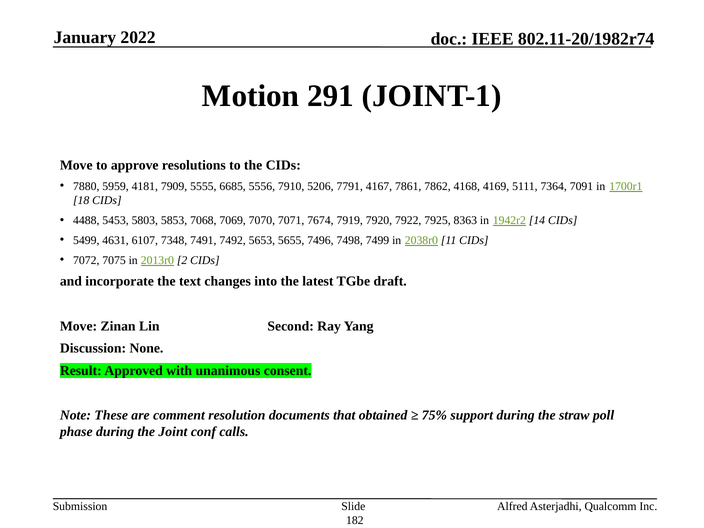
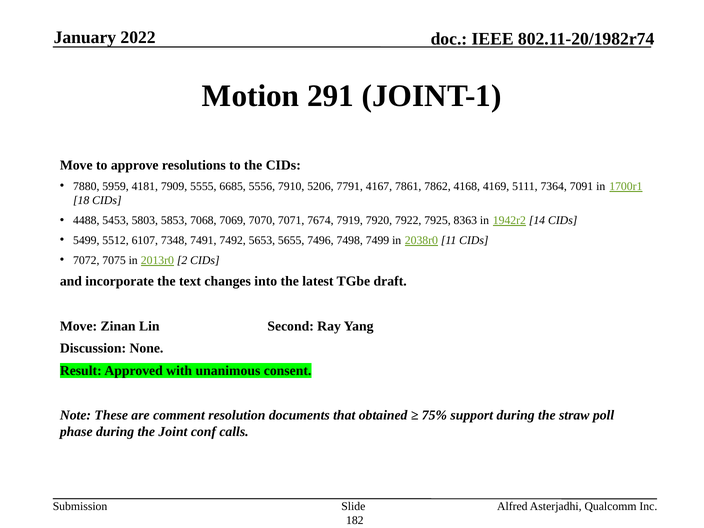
4631: 4631 -> 5512
